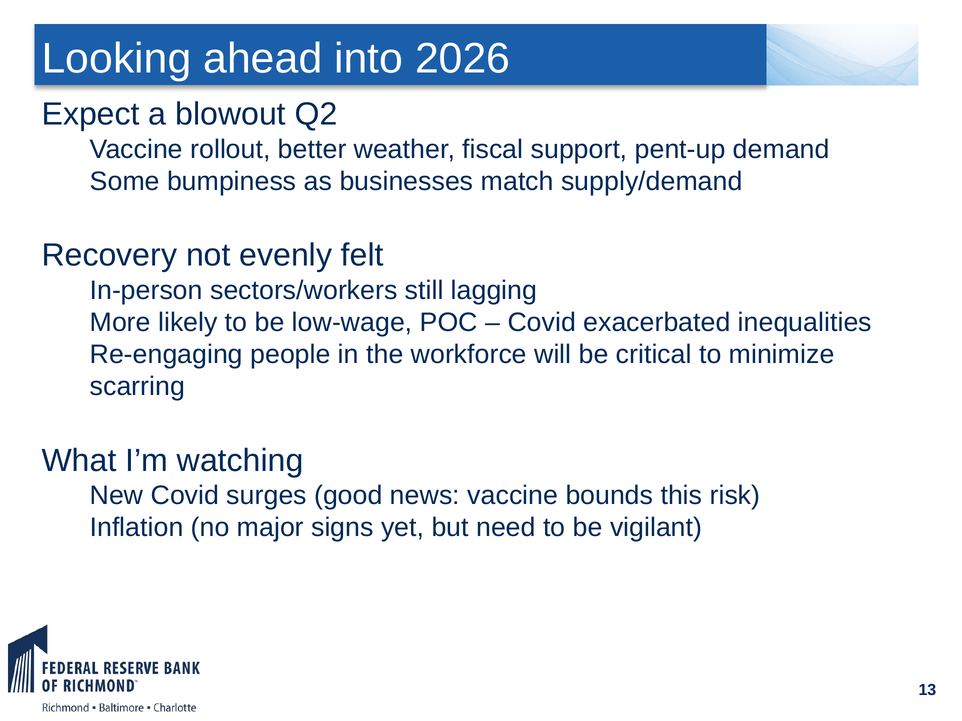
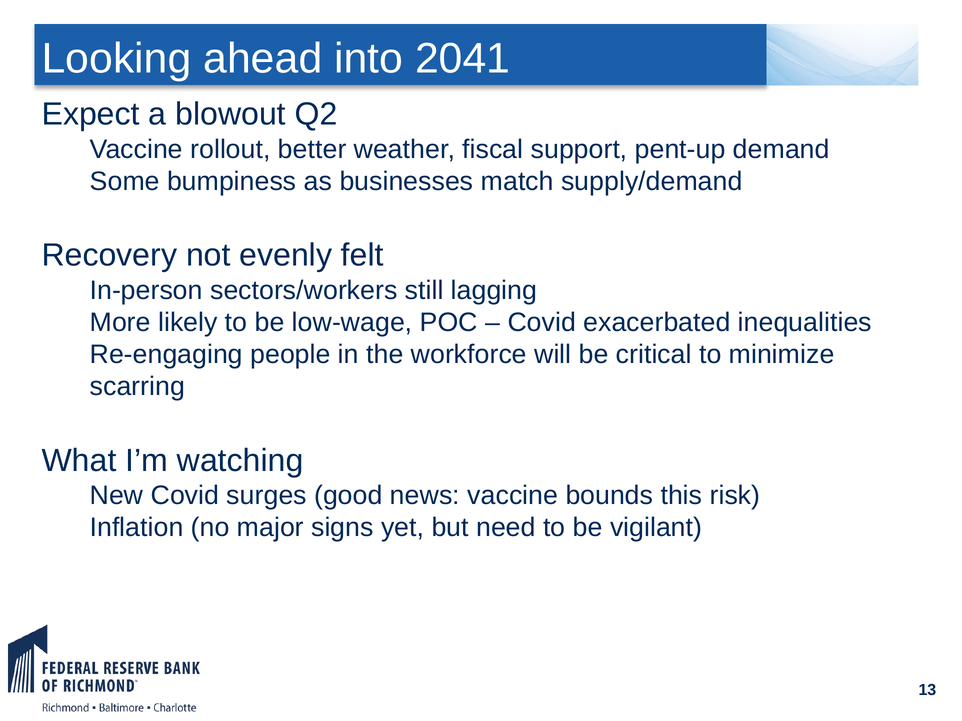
2026: 2026 -> 2041
